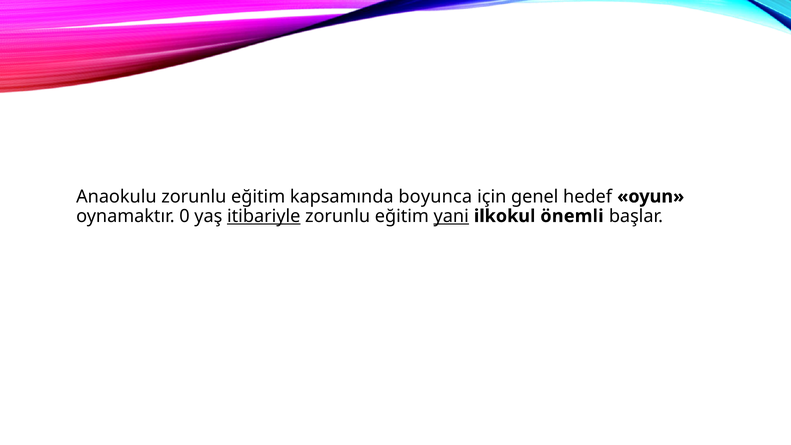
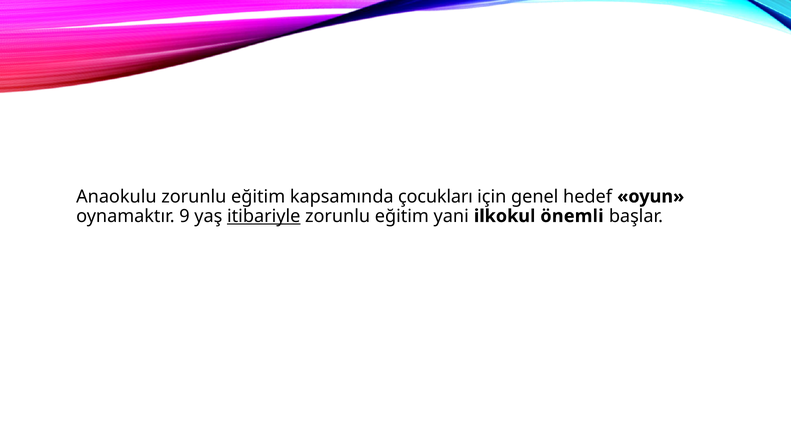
boyunca: boyunca -> çocukları
0: 0 -> 9
yani underline: present -> none
